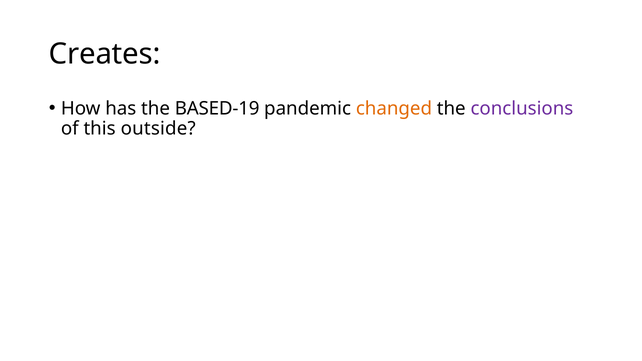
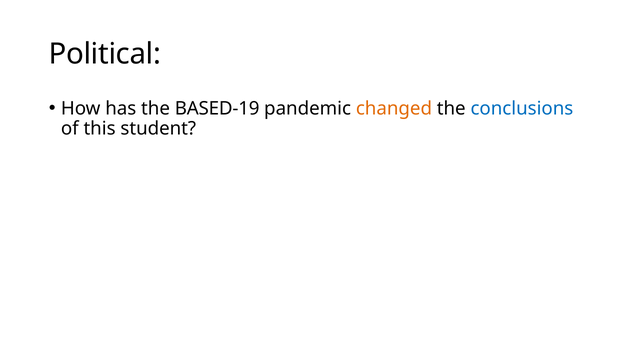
Creates: Creates -> Political
conclusions colour: purple -> blue
outside: outside -> student
